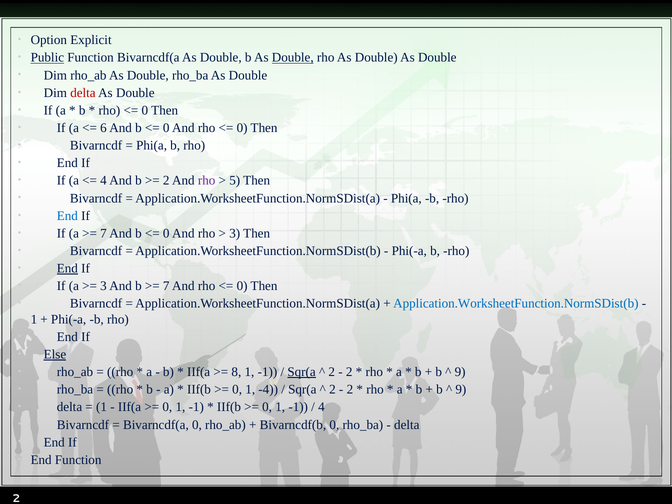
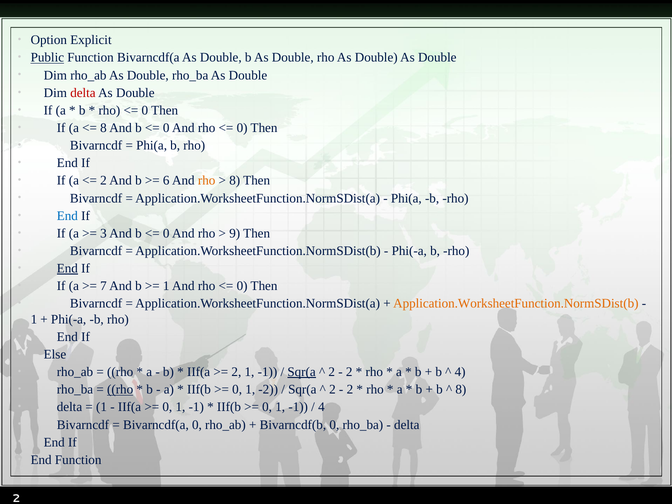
Double at (293, 58) underline: present -> none
6 at (104, 128): 6 -> 8
4 at (104, 181): 4 -> 2
2 at (166, 181): 2 -> 6
rho at (207, 181) colour: purple -> orange
5 at (235, 181): 5 -> 8
7 at (104, 233): 7 -> 3
3 at (235, 233): 3 -> 9
3 at (104, 286): 3 -> 7
7 at (166, 286): 7 -> 1
Application.WorksheetFunction.NormSDist(b at (516, 304) colour: blue -> orange
Else underline: present -> none
8 at (236, 372): 8 -> 2
9 at (460, 372): 9 -> 4
rho at (120, 390) underline: none -> present
-4: -4 -> -2
9 at (461, 390): 9 -> 8
